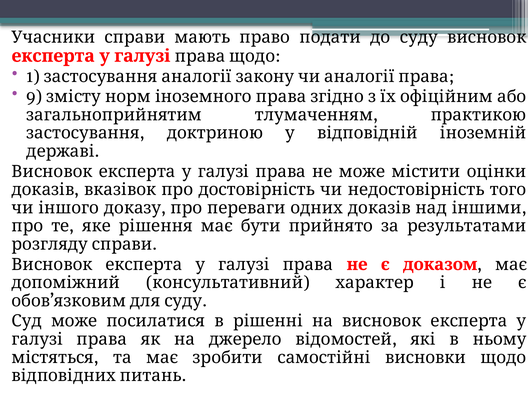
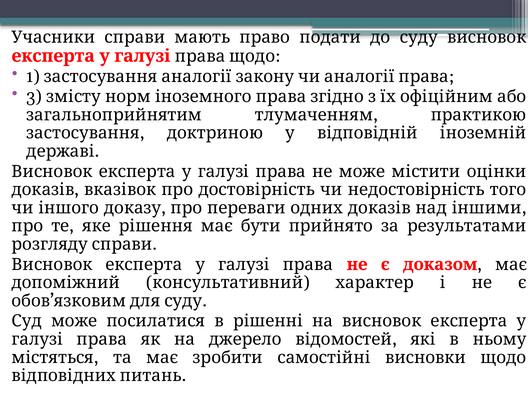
9: 9 -> 3
